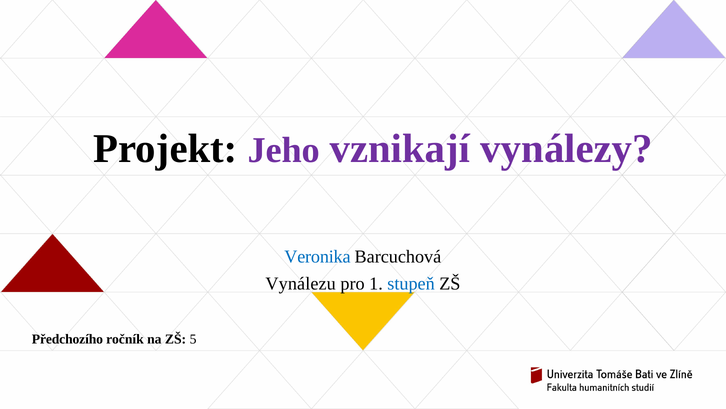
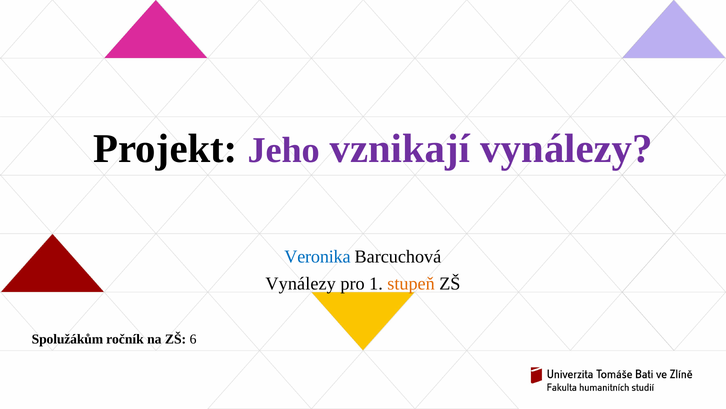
Vynálezu at (301, 283): Vynálezu -> Vynálezy
stupeň colour: blue -> orange
Předchozího: Předchozího -> Spolužákům
5: 5 -> 6
